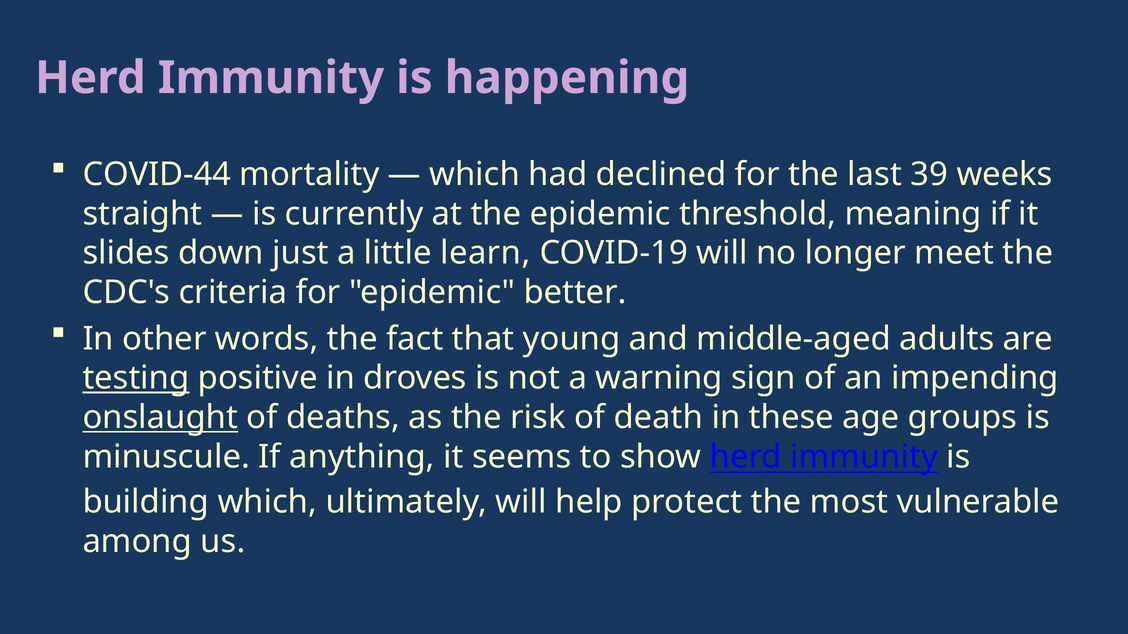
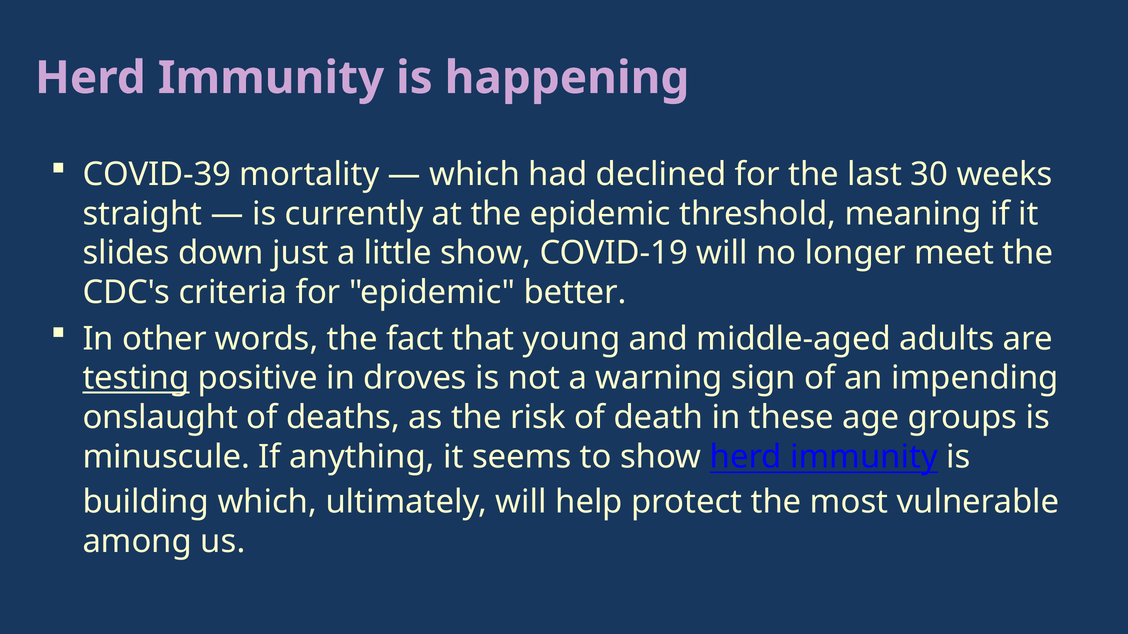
COVID-44: COVID-44 -> COVID-39
39: 39 -> 30
little learn: learn -> show
onslaught underline: present -> none
